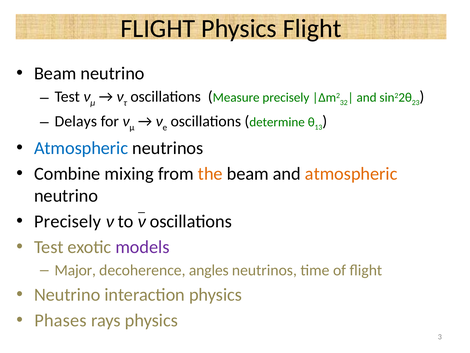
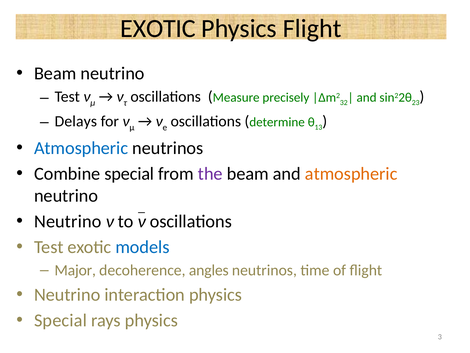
FLIGHT at (158, 28): FLIGHT -> EXOTIC
Combine mixing: mixing -> special
the colour: orange -> purple
Precisely at (68, 221): Precisely -> Neutrino
models colour: purple -> blue
Phases at (60, 320): Phases -> Special
